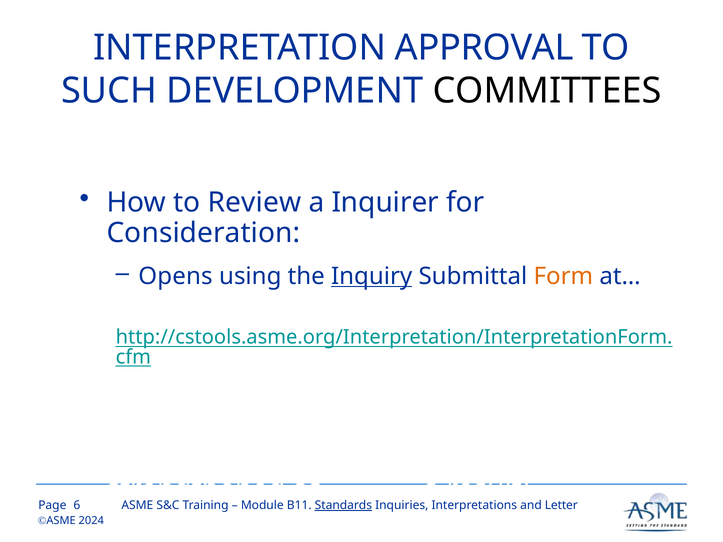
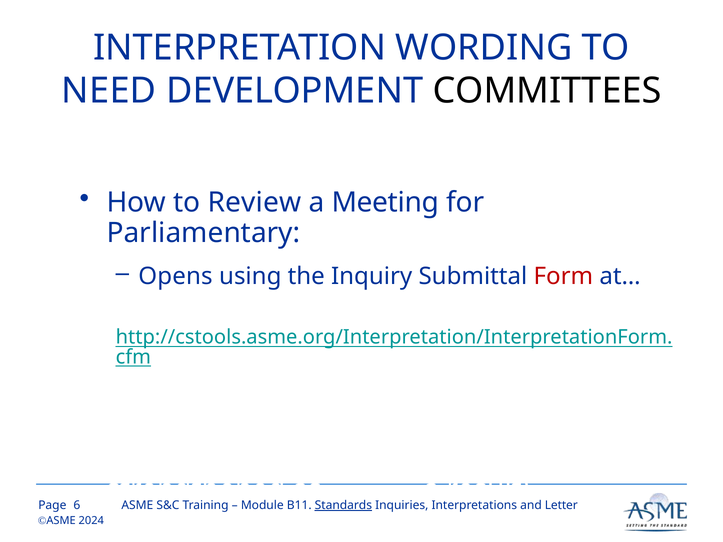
INTERPRETATION APPROVAL: APPROVAL -> WORDING
SUCH: SUCH -> NEED
Inquirer: Inquirer -> Meeting
Consideration: Consideration -> Parliamentary
Inquiry underline: present -> none
Form colour: orange -> red
